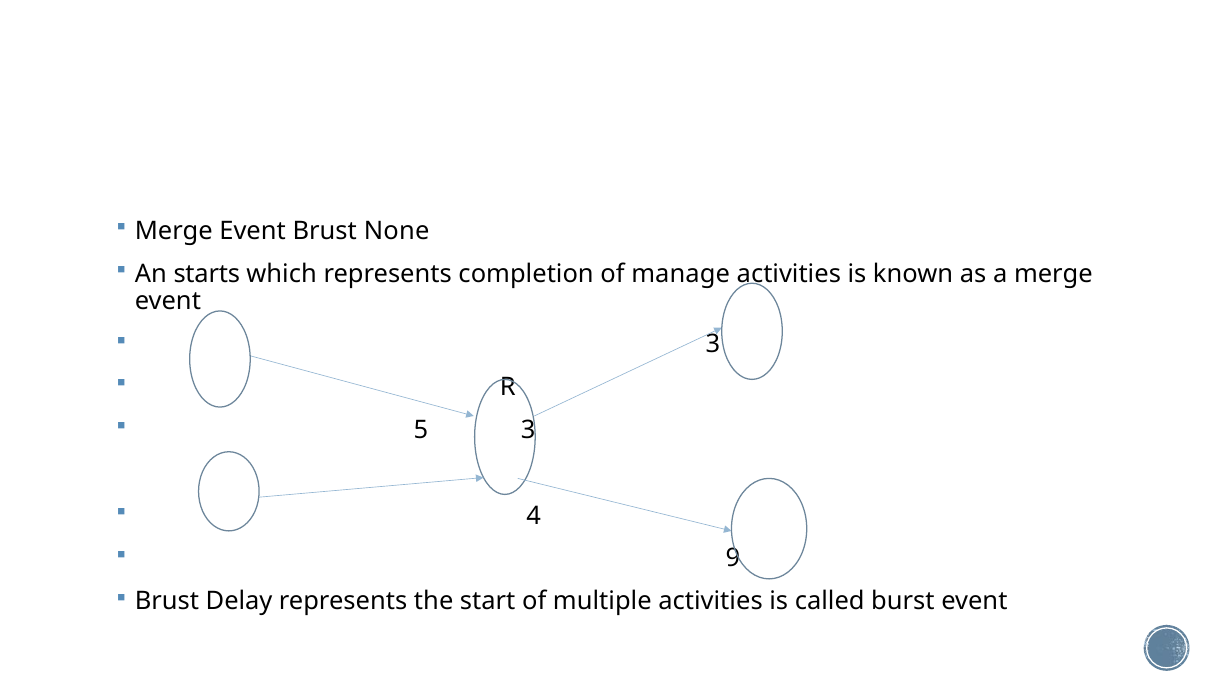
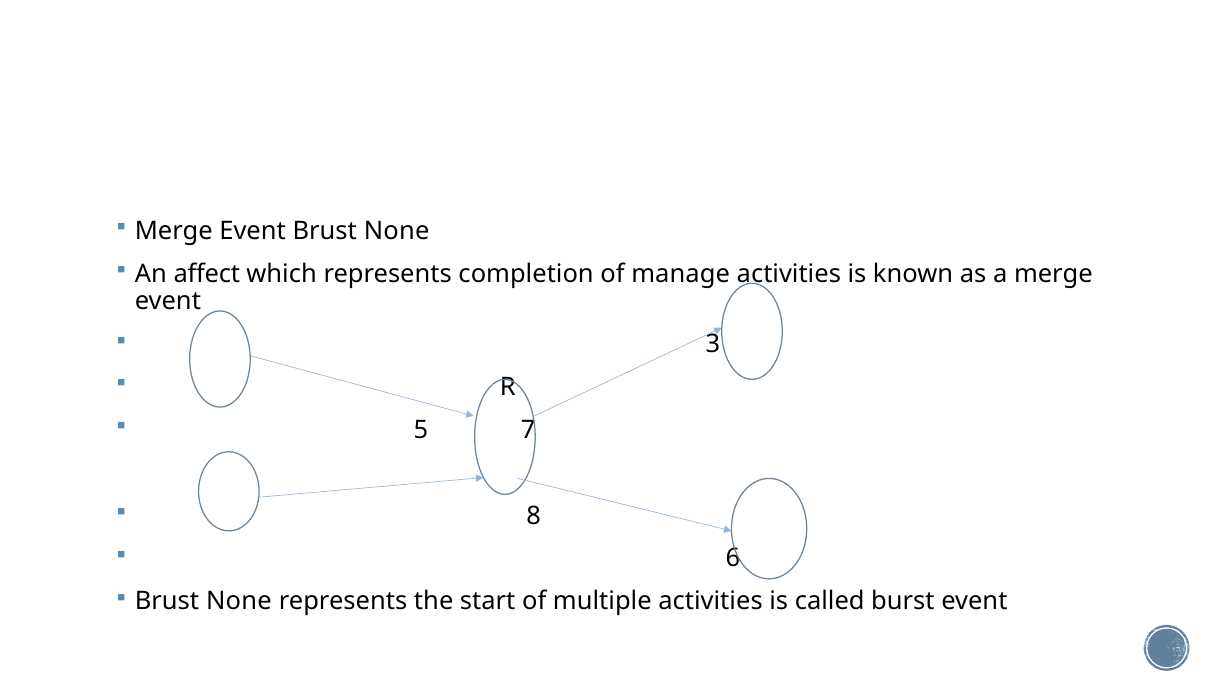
starts: starts -> affect
5 3: 3 -> 7
4: 4 -> 8
9: 9 -> 6
Delay at (239, 601): Delay -> None
